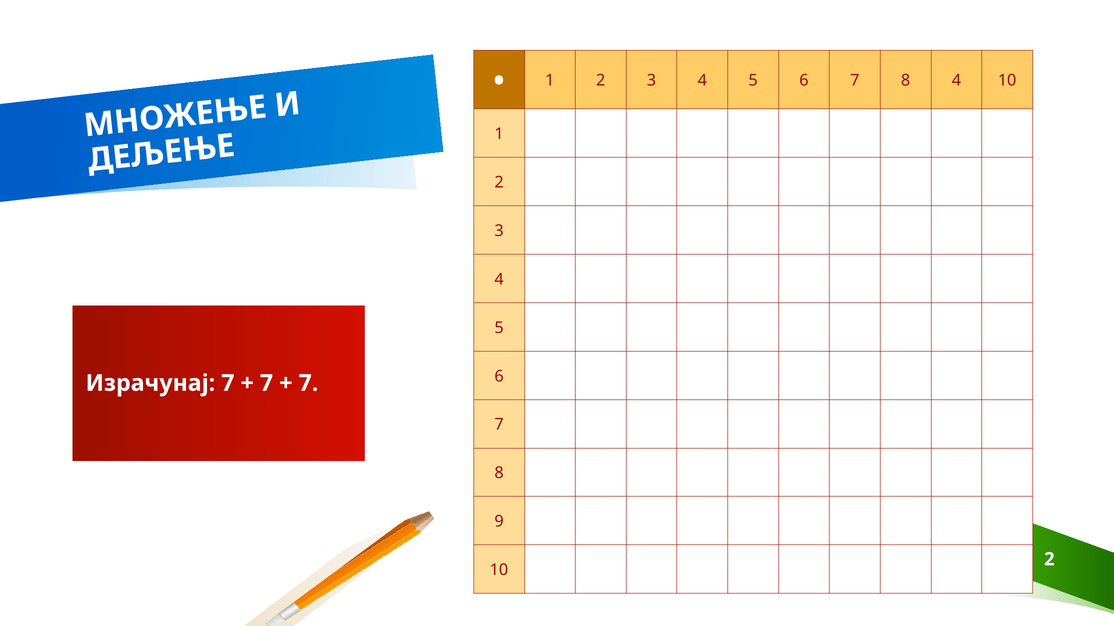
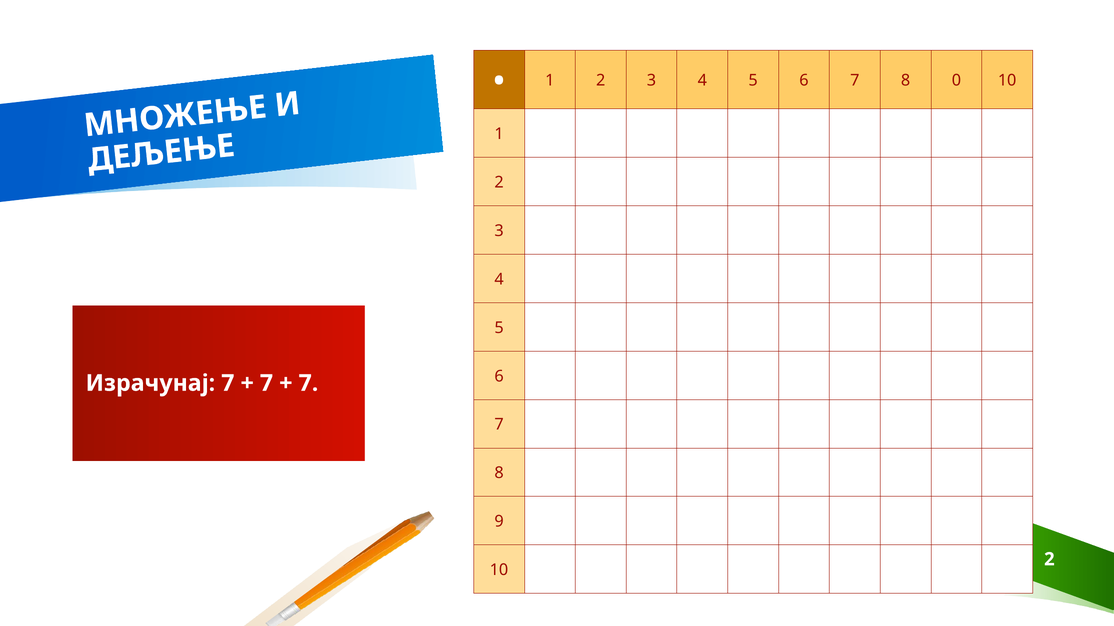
8 4: 4 -> 0
